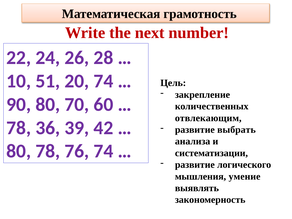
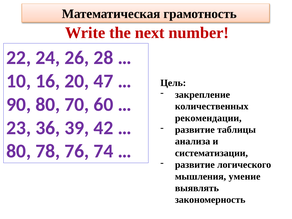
51: 51 -> 16
20 74: 74 -> 47
отвлекающим: отвлекающим -> рекомендации
78 at (19, 128): 78 -> 23
выбрать: выбрать -> таблицы
